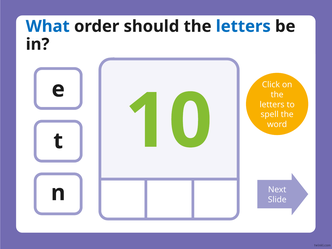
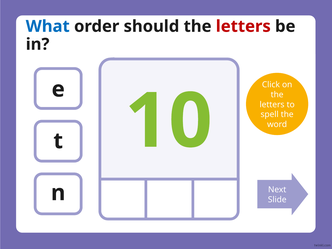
letters at (243, 26) colour: blue -> red
